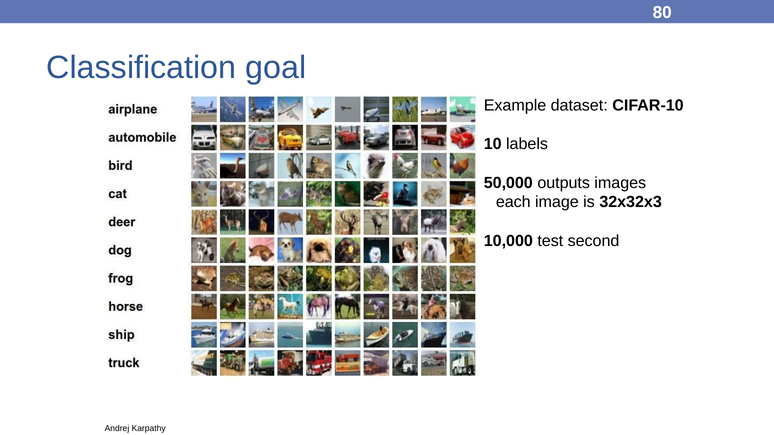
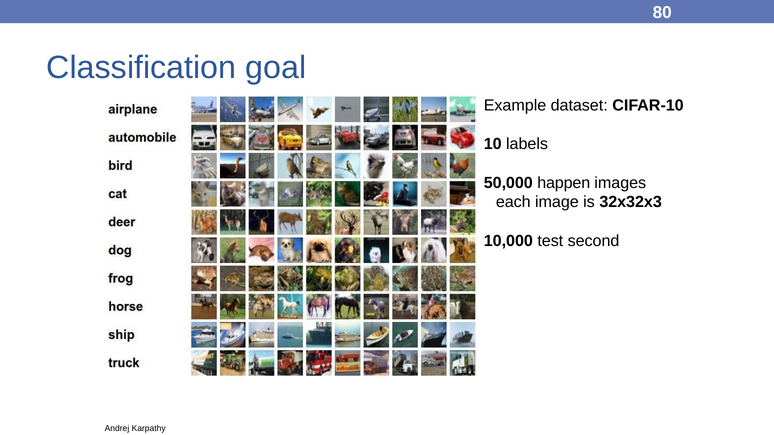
outputs: outputs -> happen
